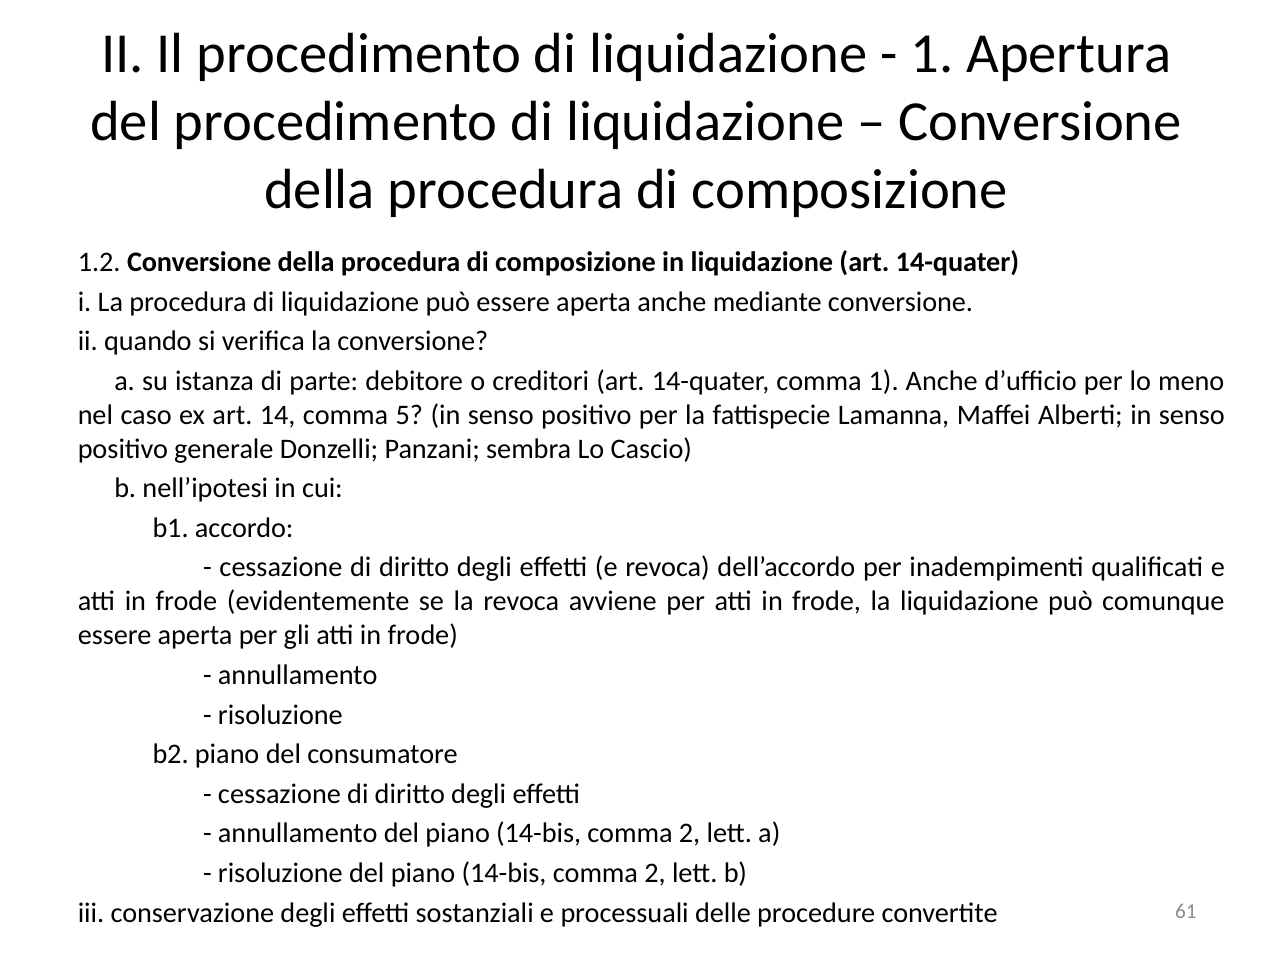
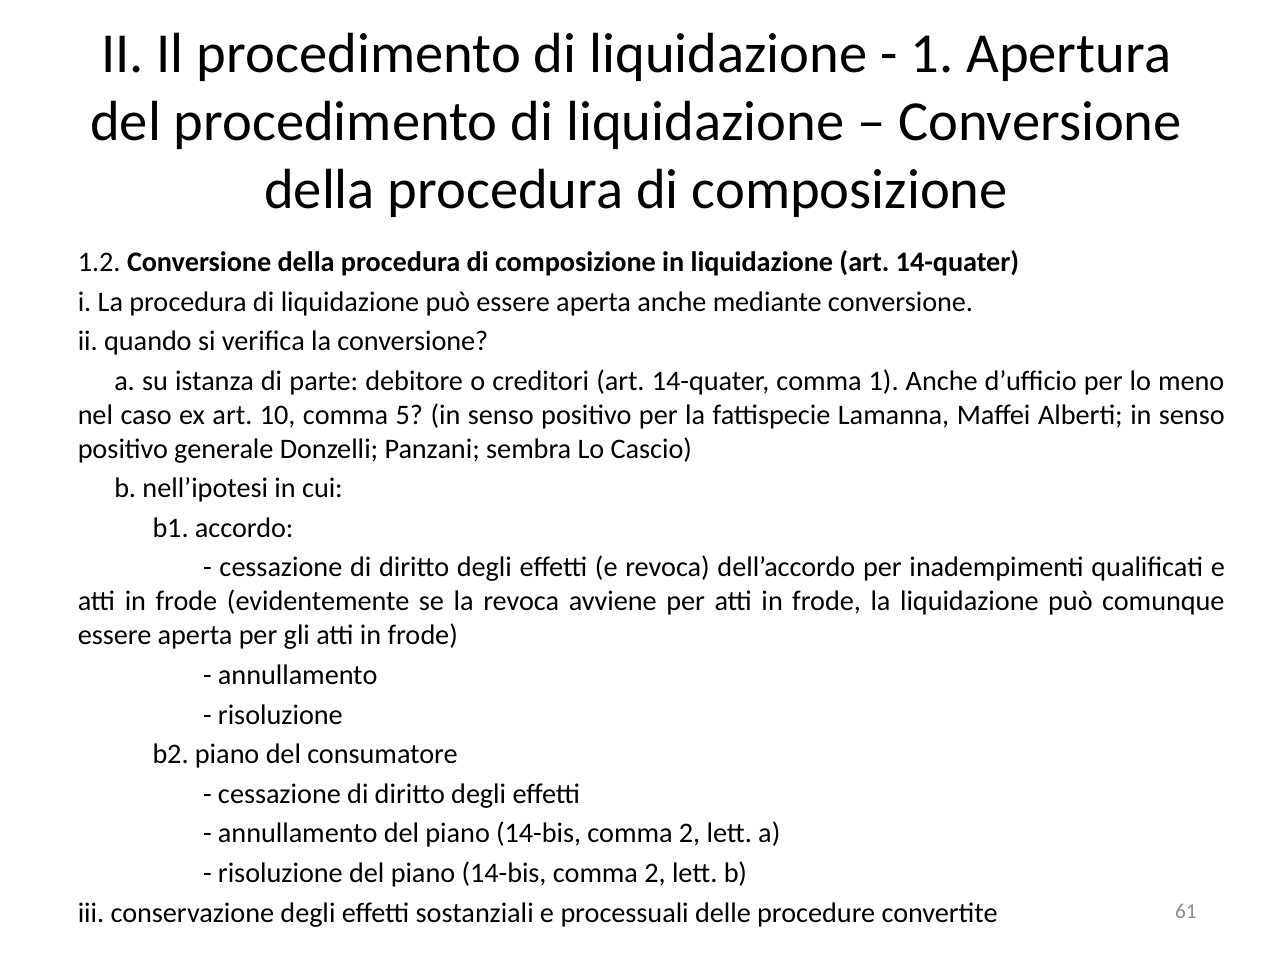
14: 14 -> 10
